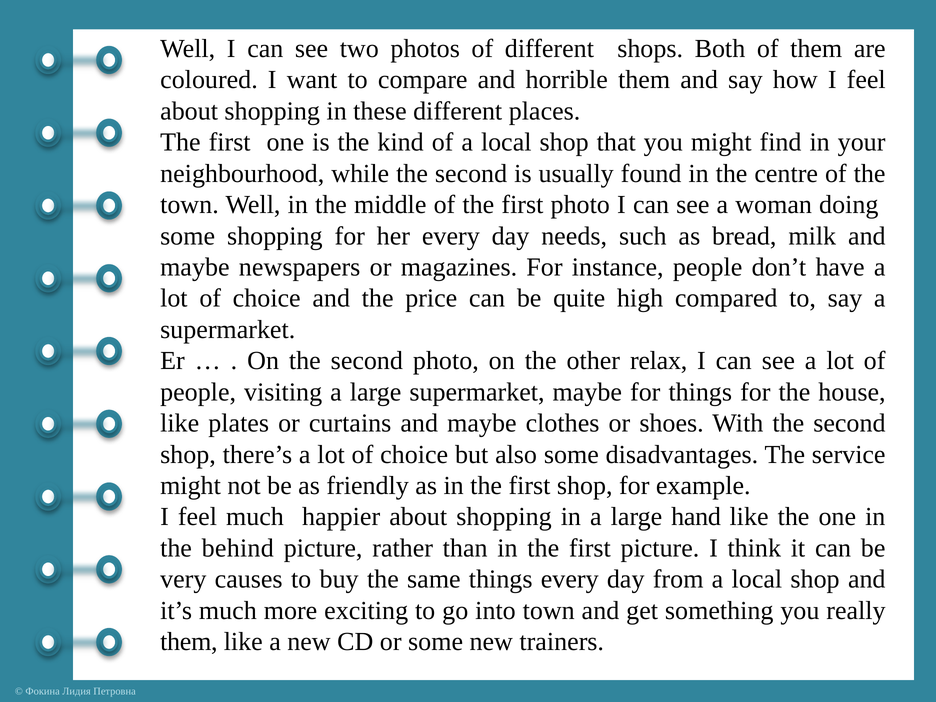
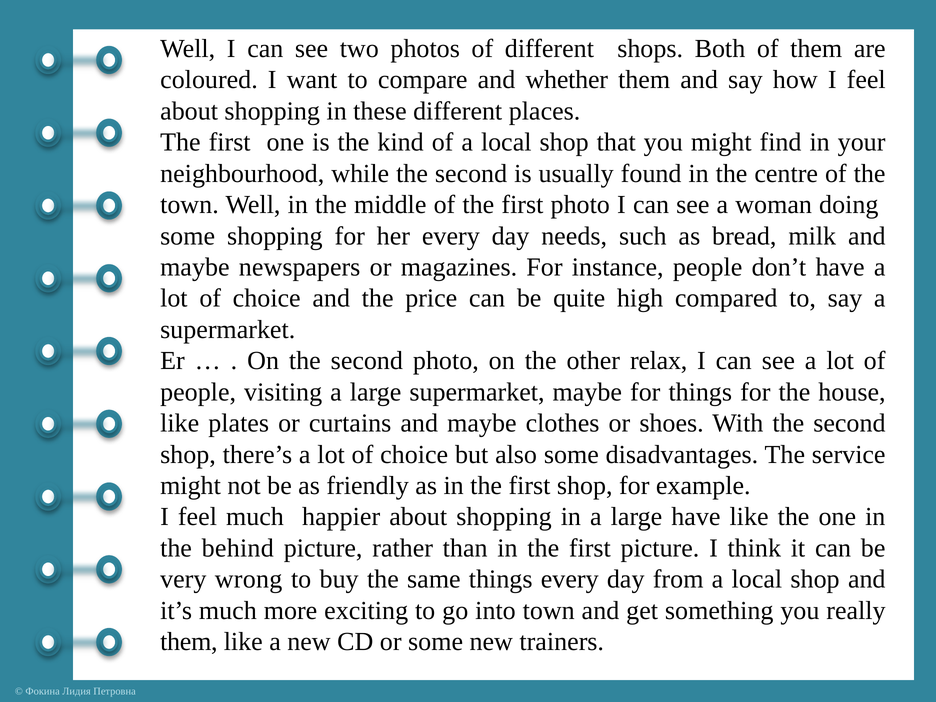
horrible: horrible -> whether
large hand: hand -> have
causes: causes -> wrong
